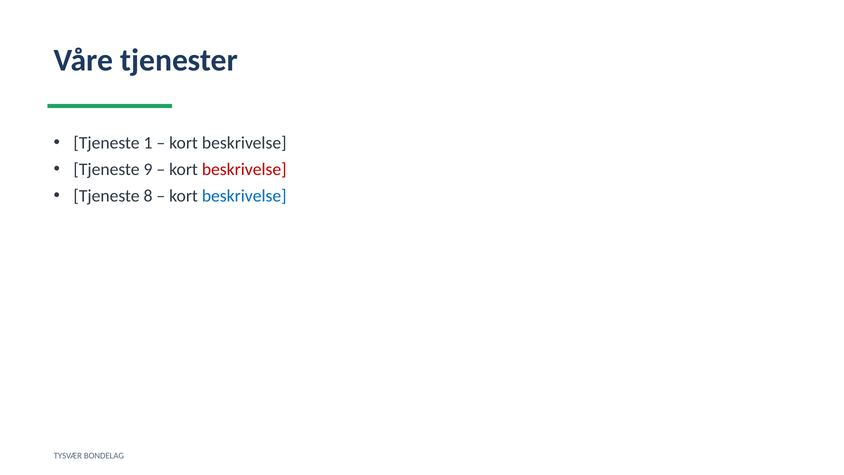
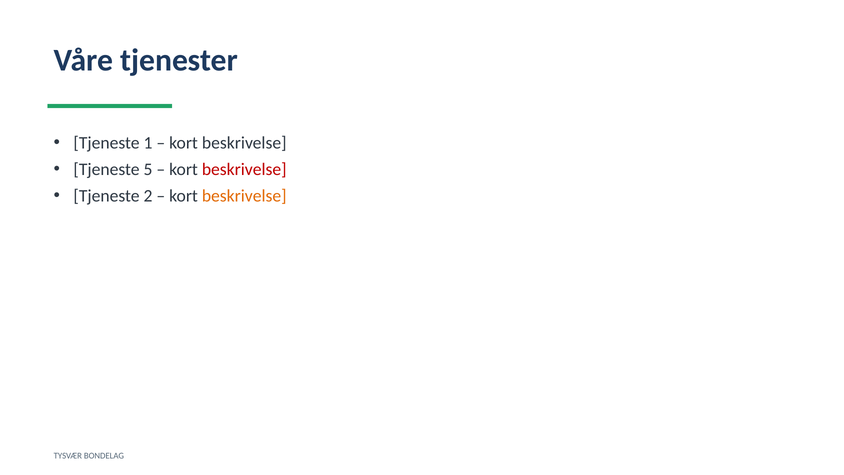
9: 9 -> 5
8: 8 -> 2
beskrivelse at (244, 196) colour: blue -> orange
